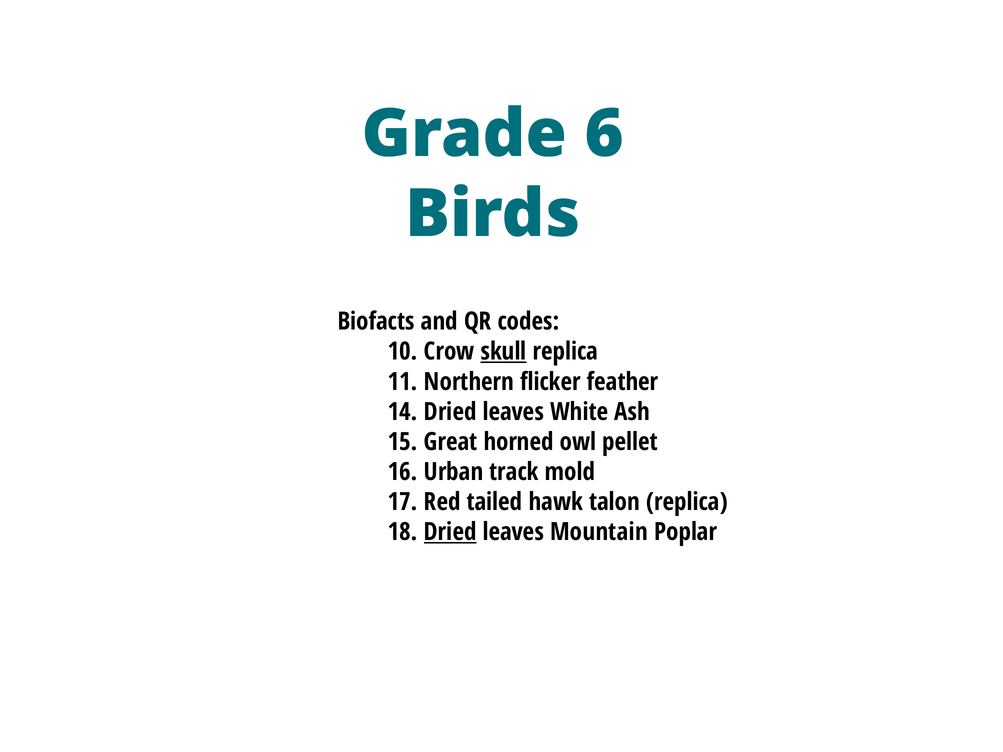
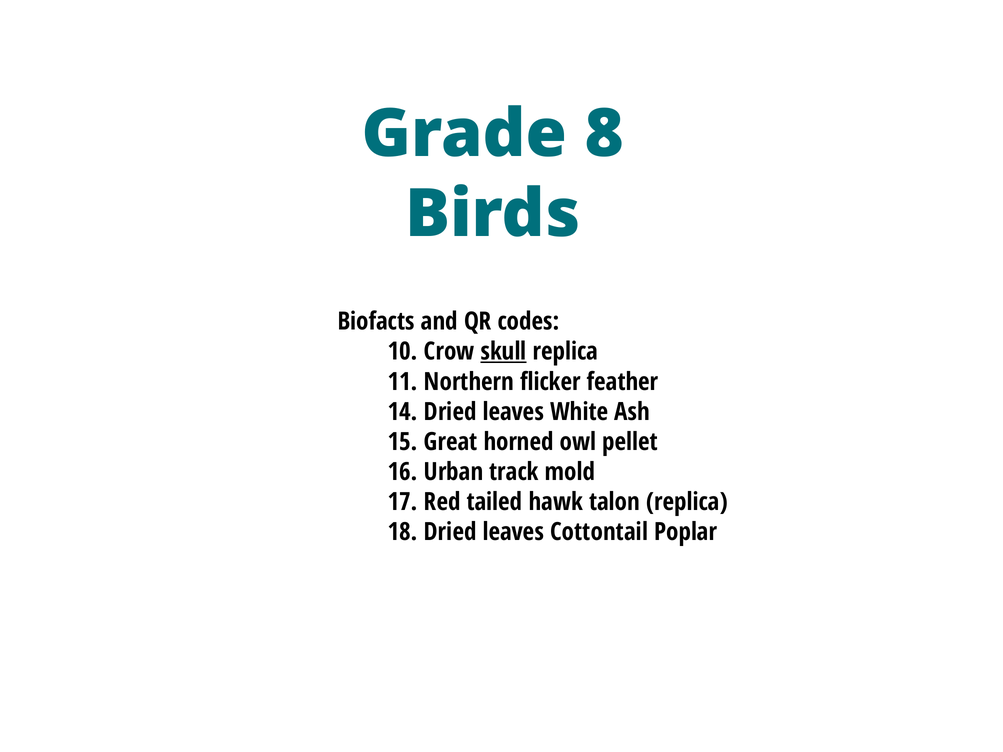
6: 6 -> 8
Dried at (450, 532) underline: present -> none
Mountain: Mountain -> Cottontail
